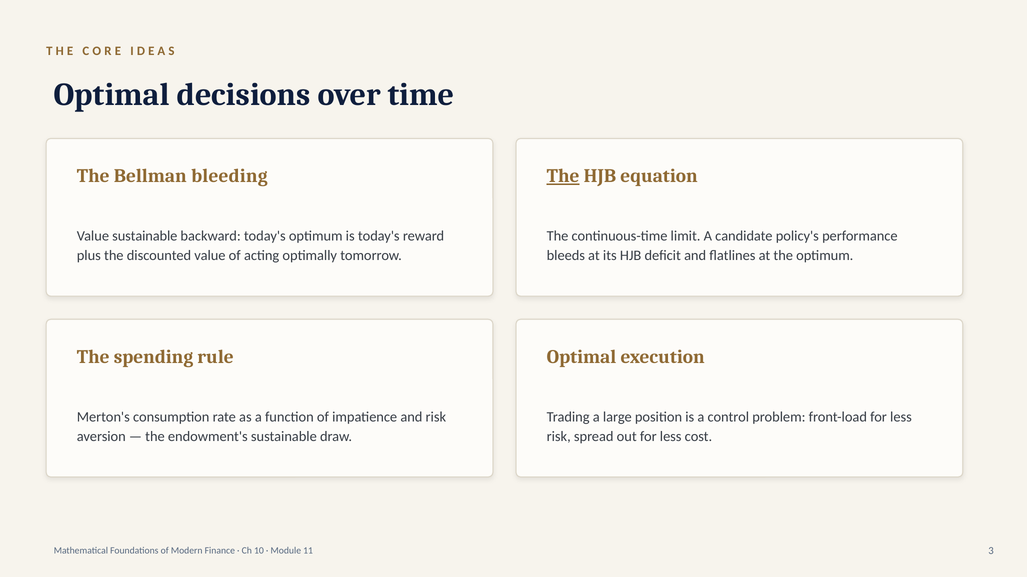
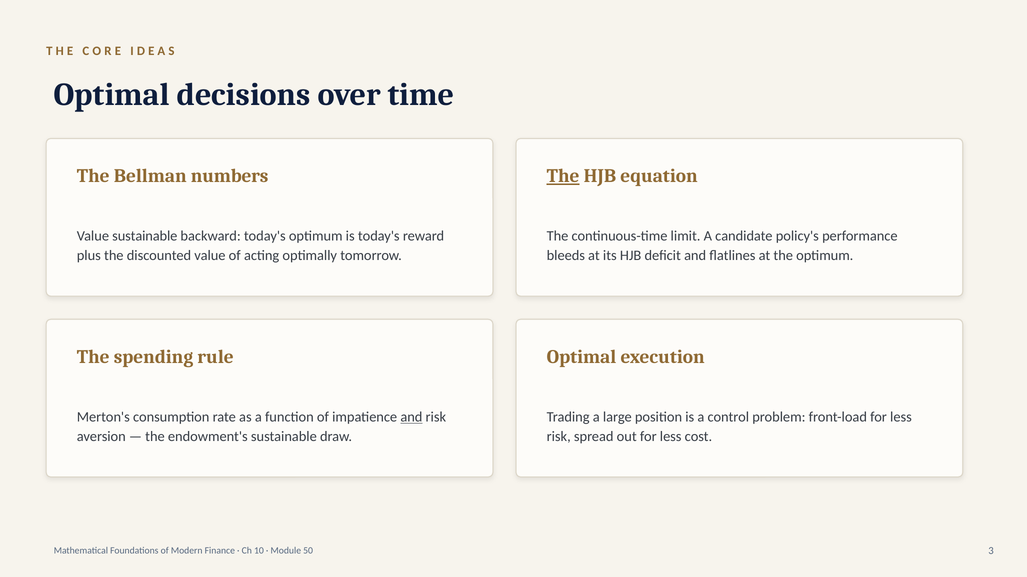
bleeding: bleeding -> numbers
and at (411, 418) underline: none -> present
11: 11 -> 50
